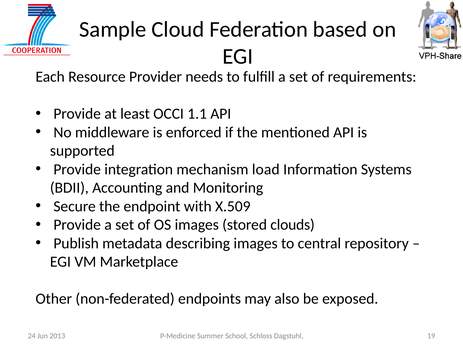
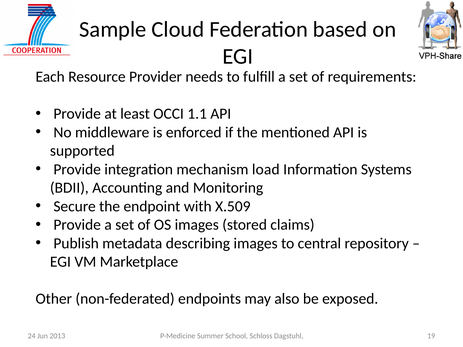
clouds: clouds -> claims
